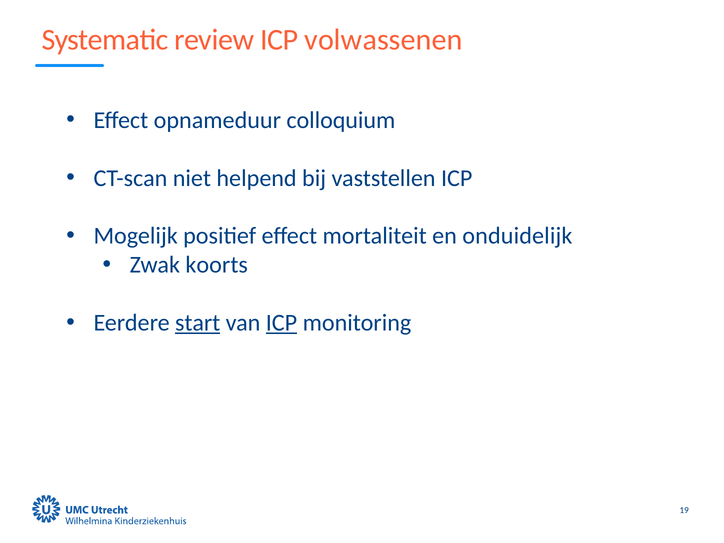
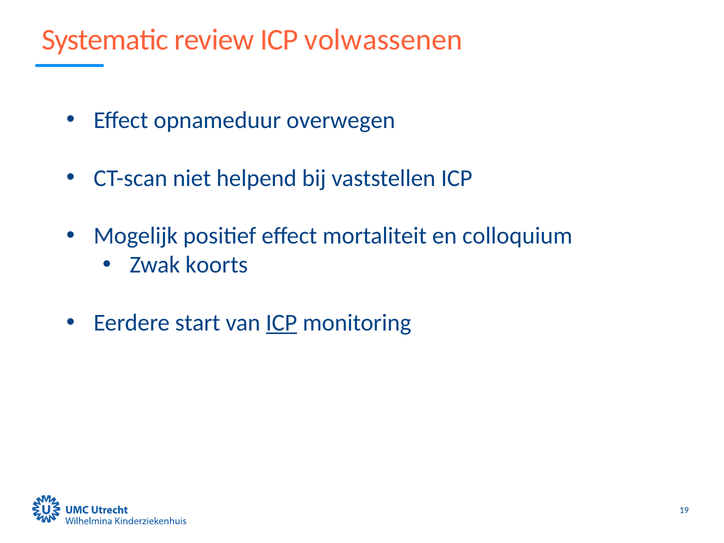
colloquium: colloquium -> overwegen
onduidelijk: onduidelijk -> colloquium
start underline: present -> none
